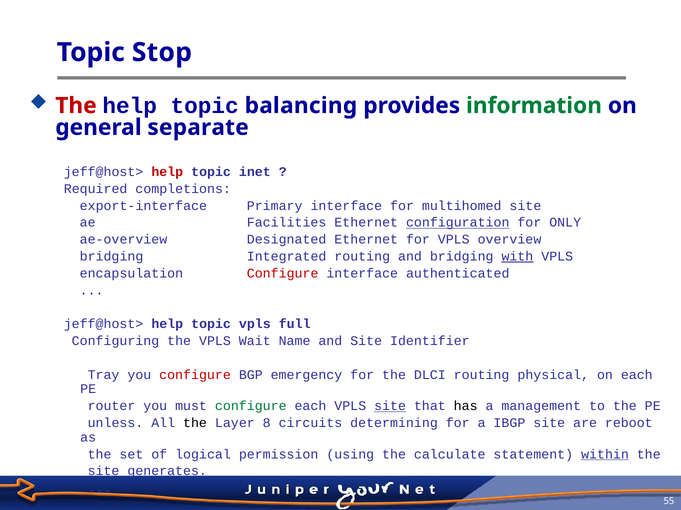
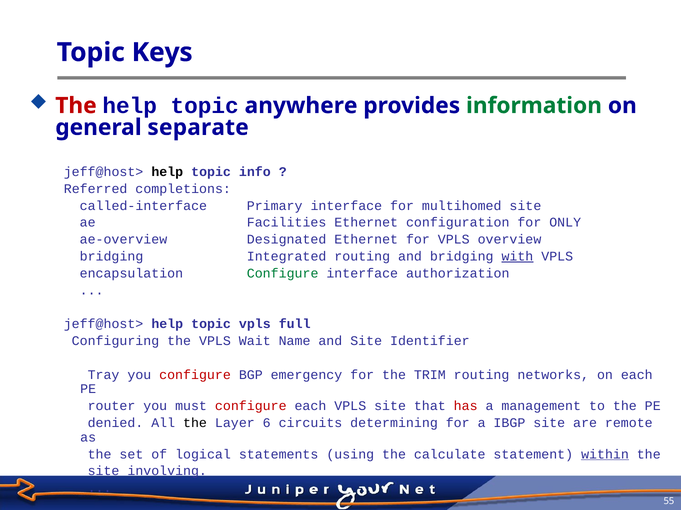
Stop: Stop -> Keys
balancing: balancing -> anywhere
help at (167, 172) colour: red -> black
inet: inet -> info
Required: Required -> Referred
export-interface: export-interface -> called-interface
configuration underline: present -> none
Configure at (283, 274) colour: red -> green
authenticated: authenticated -> authorization
DLCI: DLCI -> TRIM
physical: physical -> networks
configure at (251, 407) colour: green -> red
site at (390, 407) underline: present -> none
has colour: black -> red
unless: unless -> denied
8: 8 -> 6
reboot: reboot -> remote
permission: permission -> statements
generates: generates -> involving
